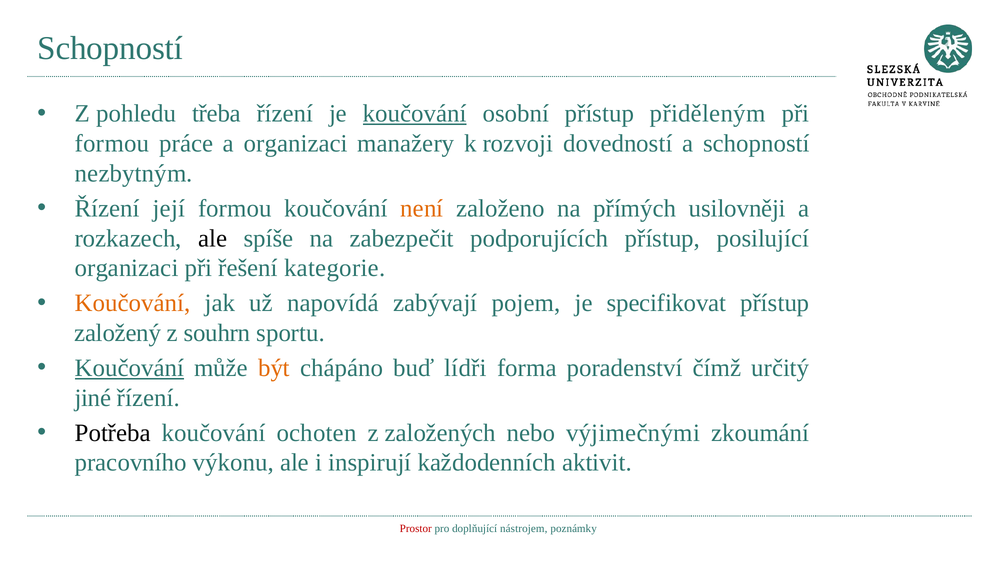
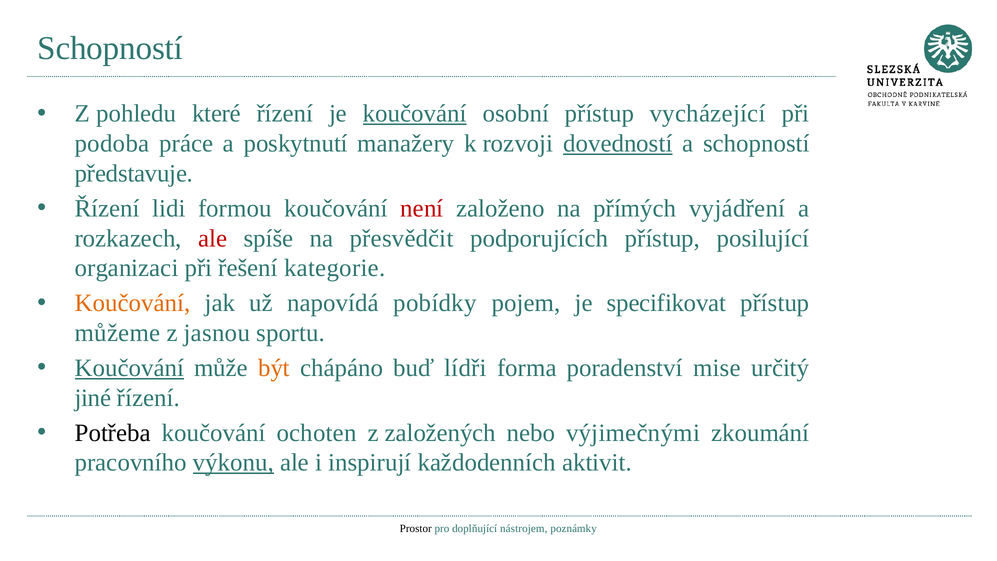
třeba: třeba -> které
přiděleným: přiděleným -> vycházející
formou at (112, 144): formou -> podoba
a organizaci: organizaci -> poskytnutí
dovedností underline: none -> present
nezbytným: nezbytným -> představuje
její: její -> lidi
není colour: orange -> red
usilovněji: usilovněji -> vyjádření
ale at (213, 238) colour: black -> red
zabezpečit: zabezpečit -> přesvědčit
zabývají: zabývají -> pobídky
založený: založený -> můžeme
souhrn: souhrn -> jasnou
čímž: čímž -> mise
výkonu underline: none -> present
Prostor colour: red -> black
